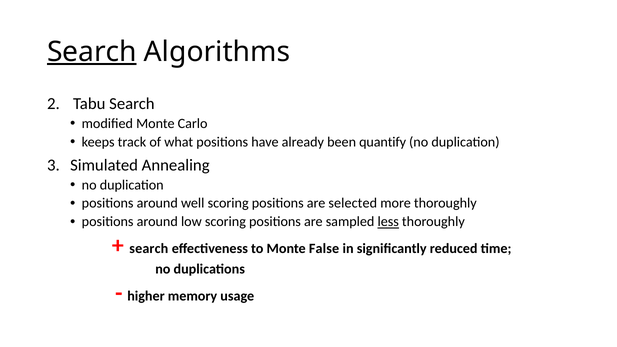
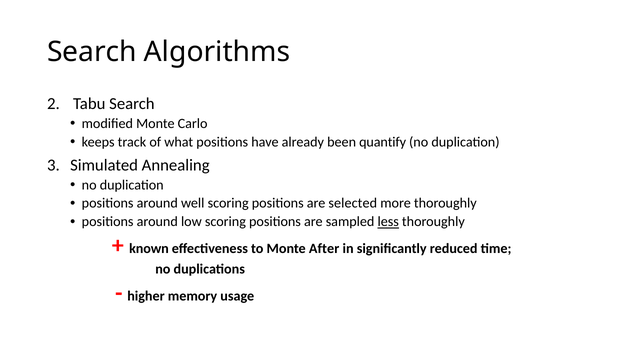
Search at (92, 52) underline: present -> none
search at (149, 249): search -> known
False: False -> After
